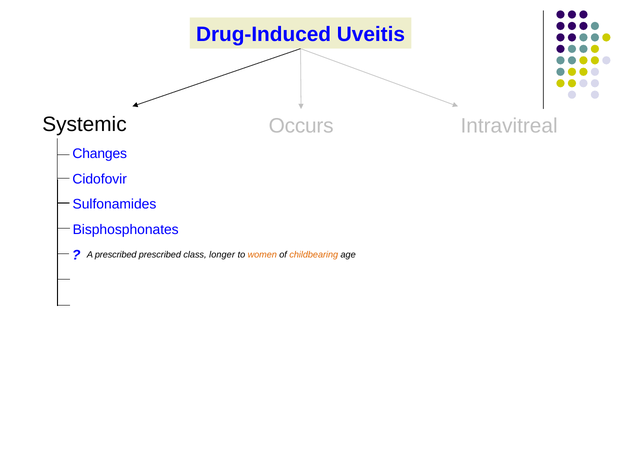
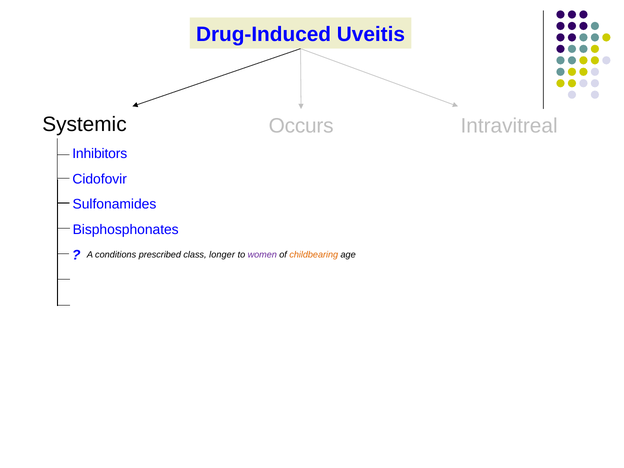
Changes: Changes -> Inhibitors
A prescribed: prescribed -> conditions
women colour: orange -> purple
